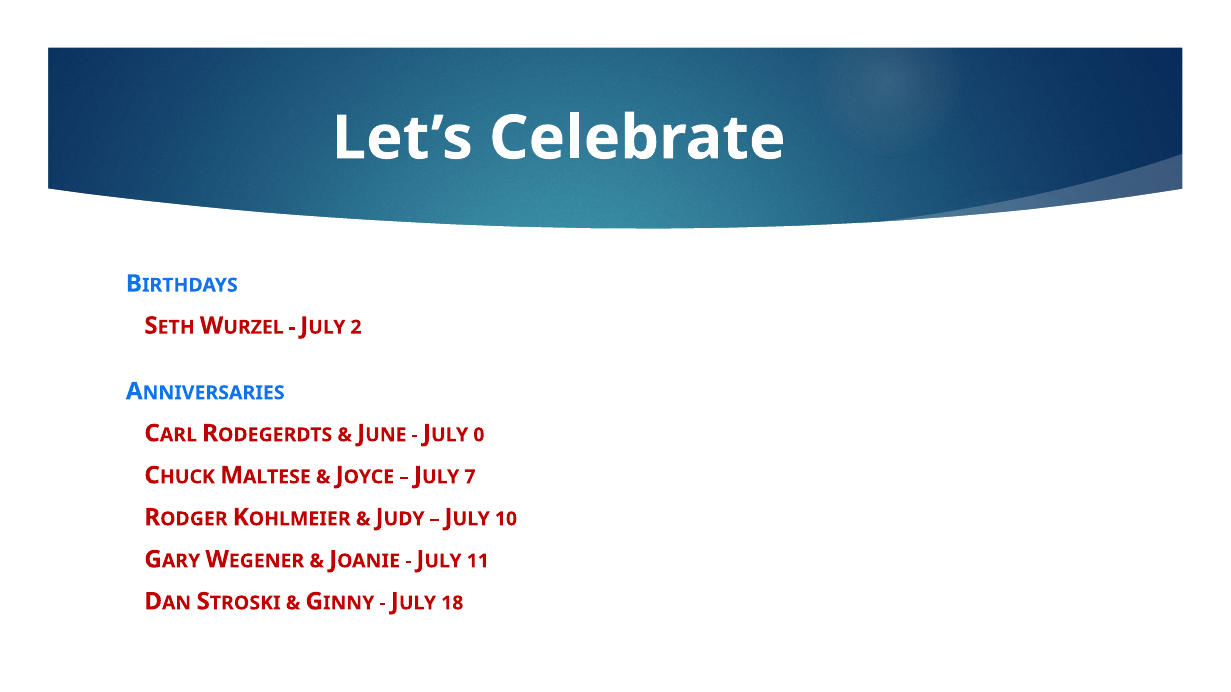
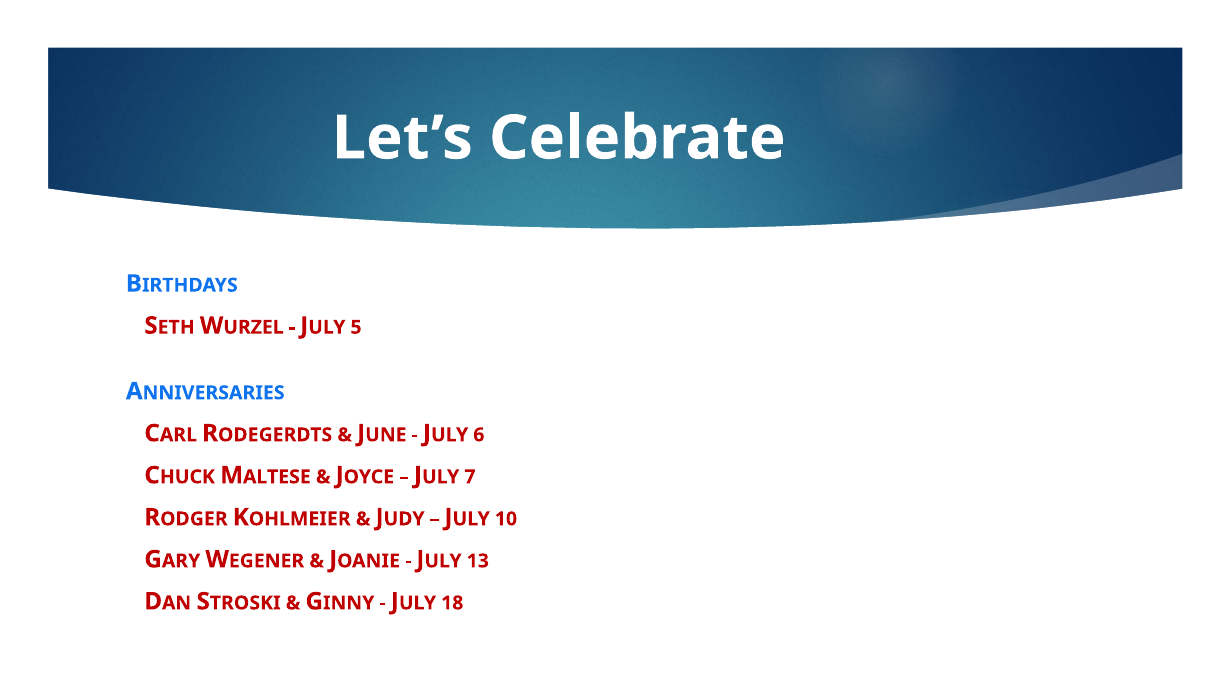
2: 2 -> 5
0: 0 -> 6
11: 11 -> 13
